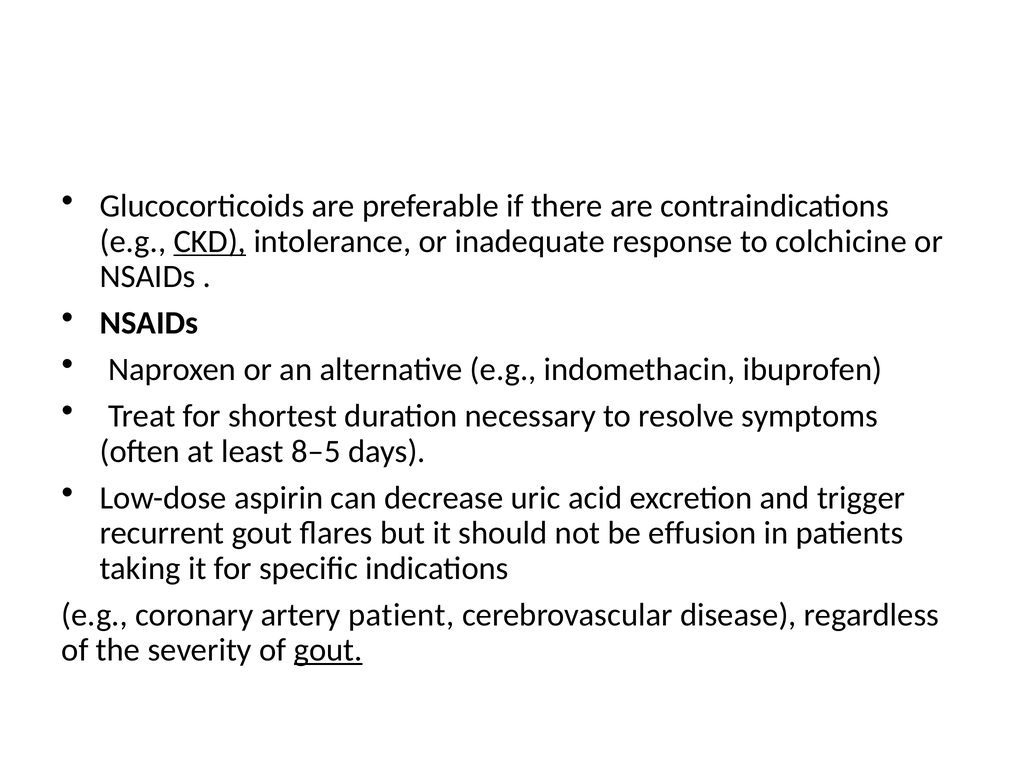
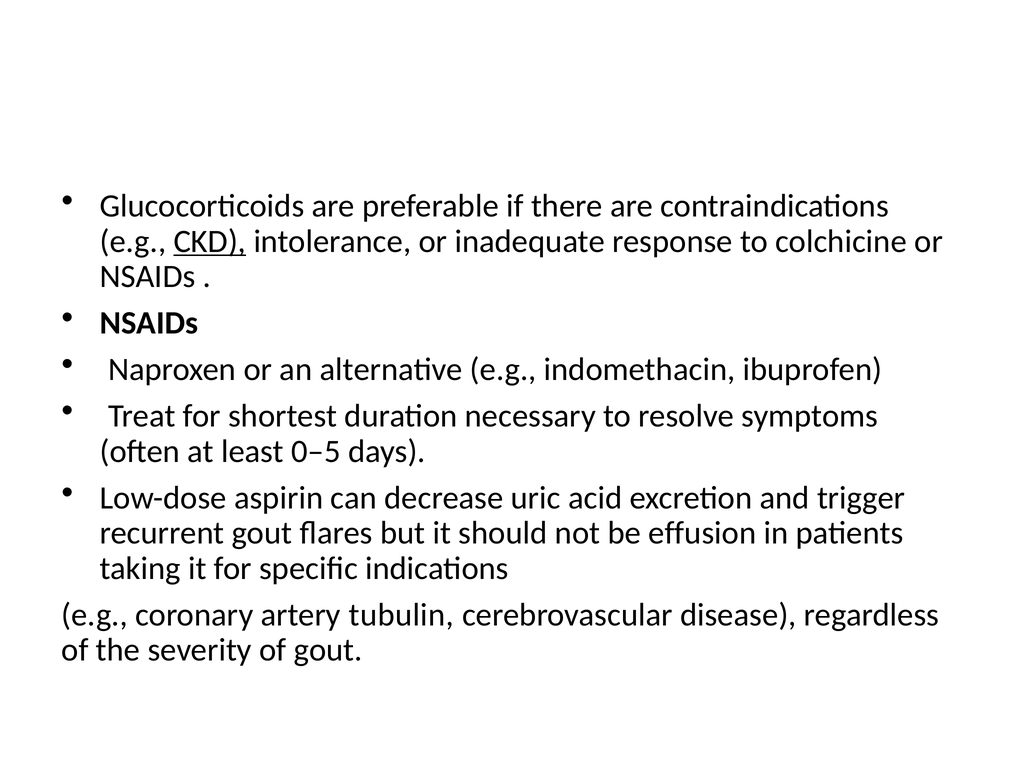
8–5: 8–5 -> 0–5
patient: patient -> tubulin
gout at (328, 650) underline: present -> none
